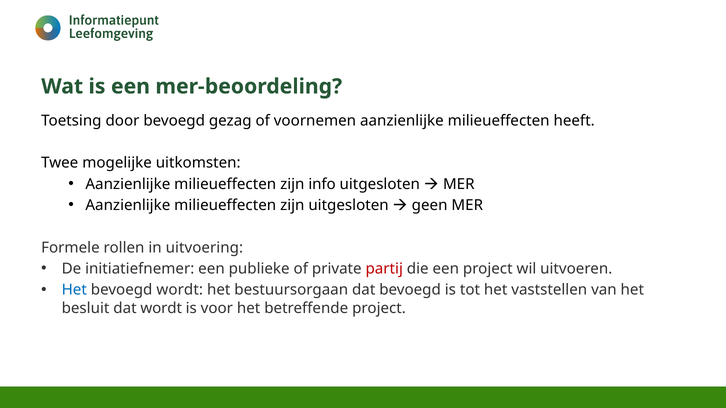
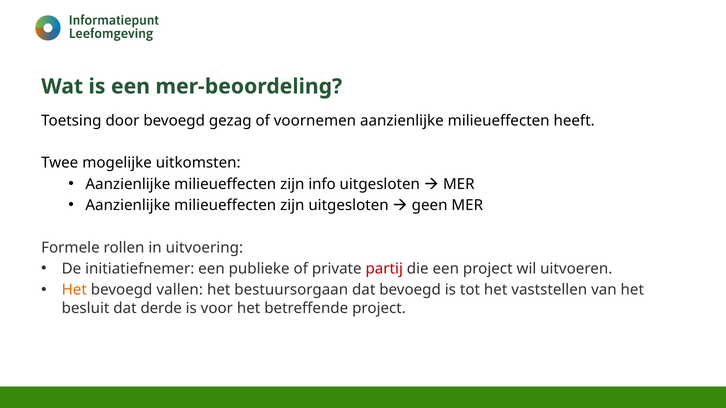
Het at (74, 290) colour: blue -> orange
bevoegd wordt: wordt -> vallen
dat wordt: wordt -> derde
